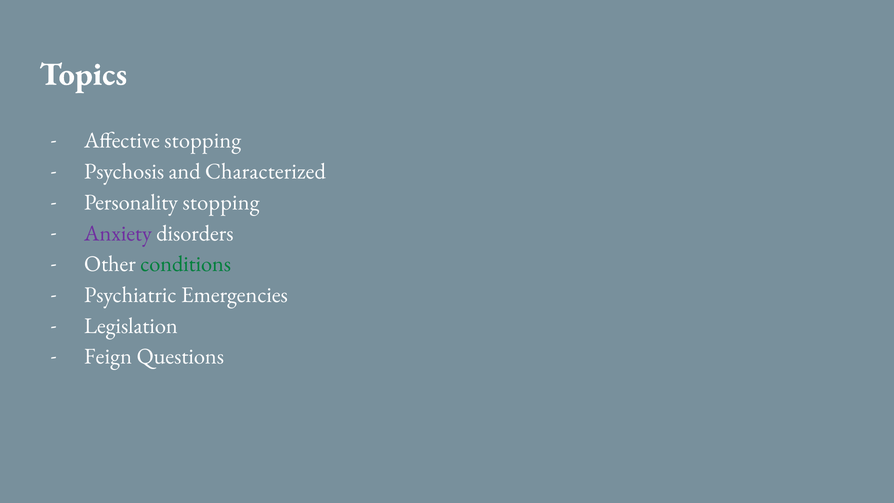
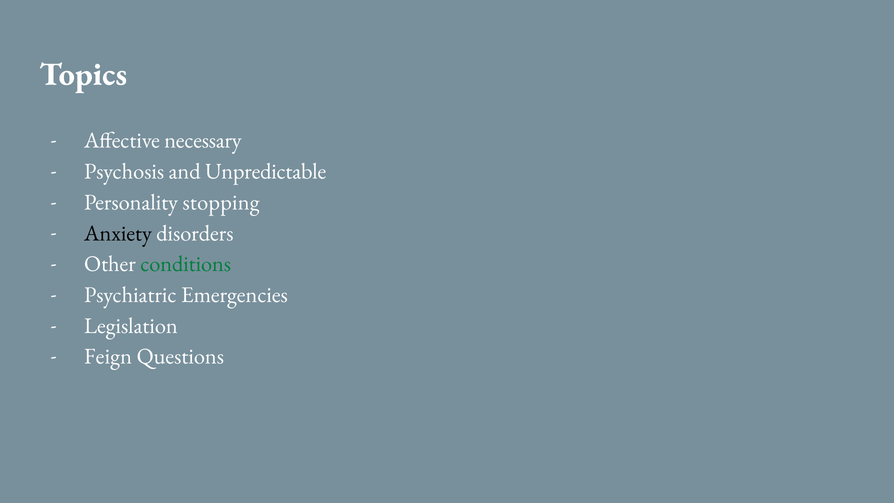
Affective stopping: stopping -> necessary
Characterized: Characterized -> Unpredictable
Anxiety colour: purple -> black
